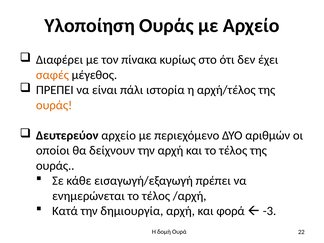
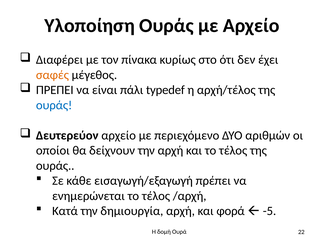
ιστορία: ιστορία -> typedef
ουράς at (54, 105) colour: orange -> blue
-3: -3 -> -5
